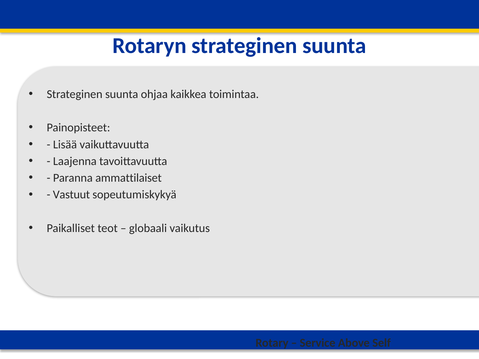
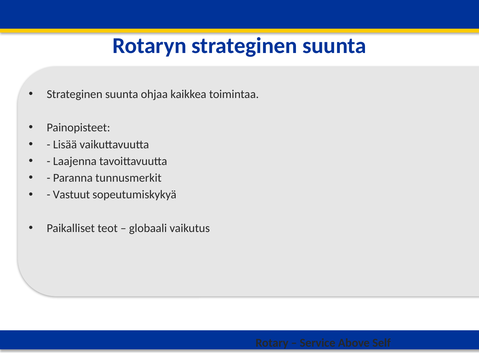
ammattilaiset: ammattilaiset -> tunnusmerkit
